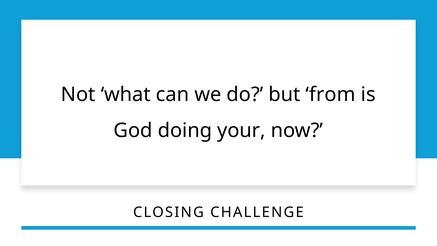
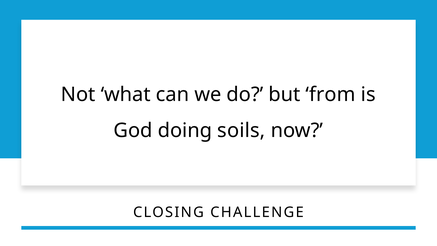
your: your -> soils
